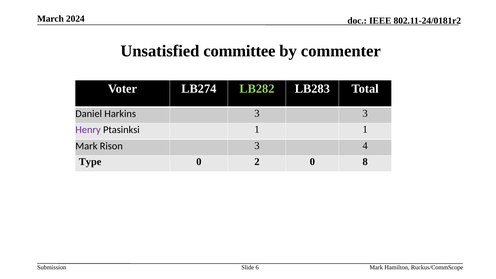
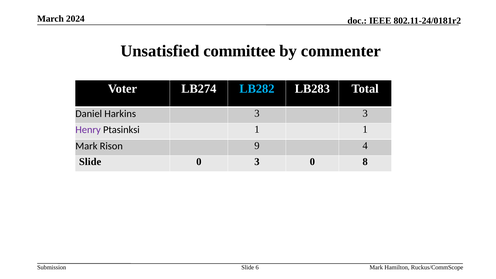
LB282 colour: light green -> light blue
Rison 3: 3 -> 9
Type at (90, 162): Type -> Slide
0 2: 2 -> 3
